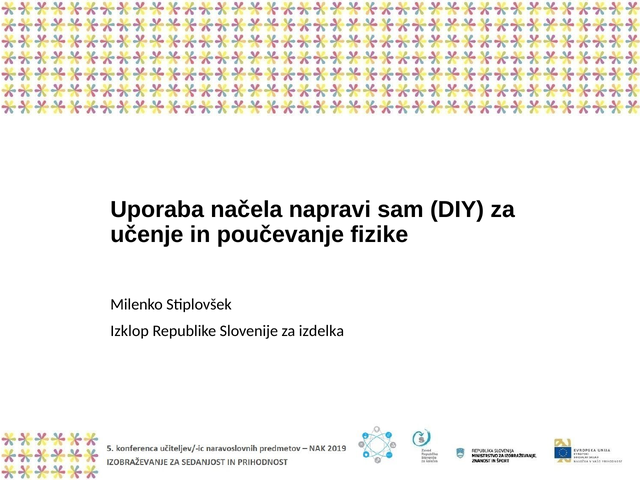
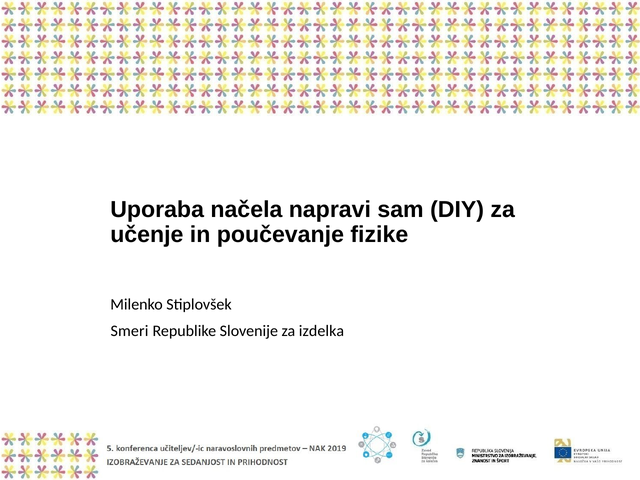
Izklop: Izklop -> Smeri
